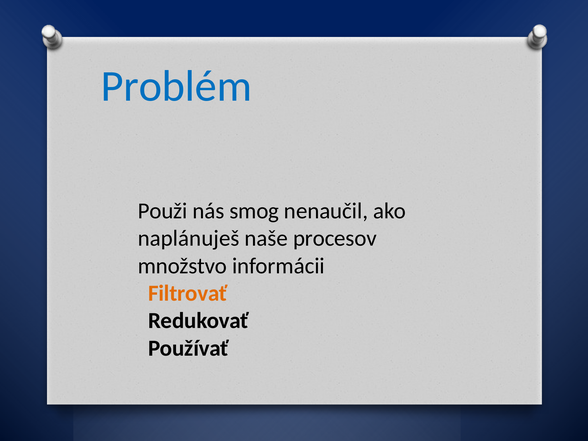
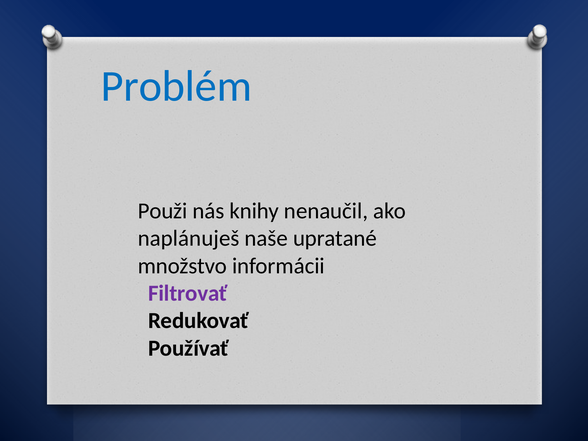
smog: smog -> knihy
procesov: procesov -> upratané
Filtrovať colour: orange -> purple
